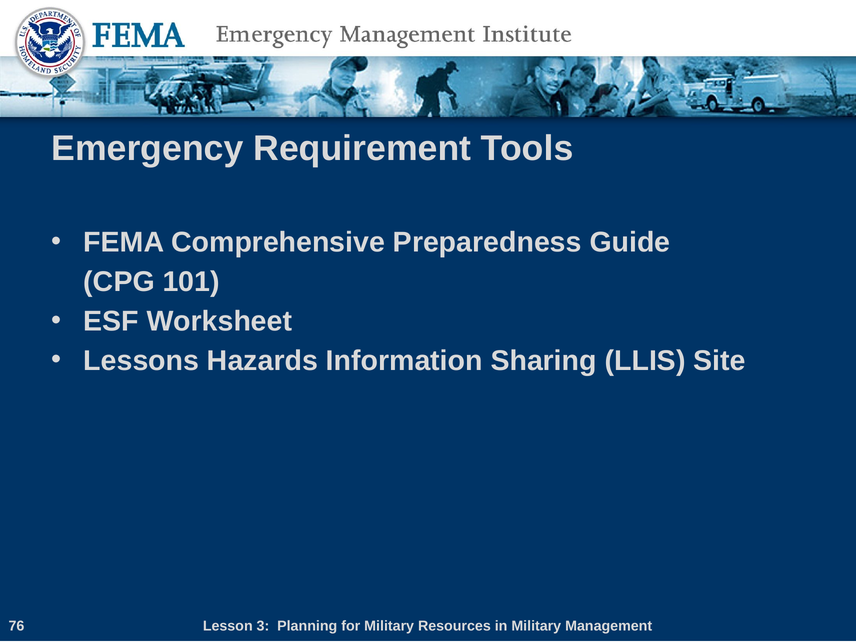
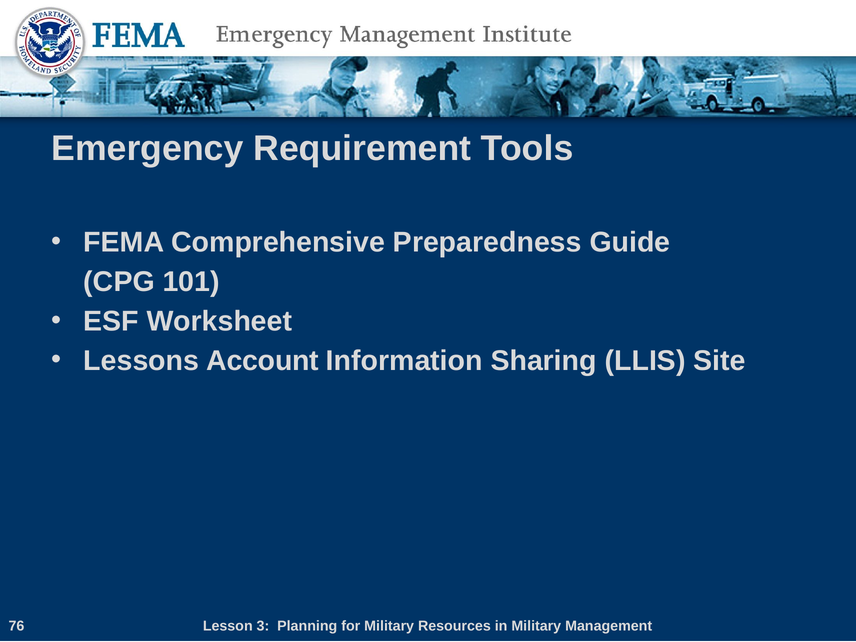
Hazards: Hazards -> Account
